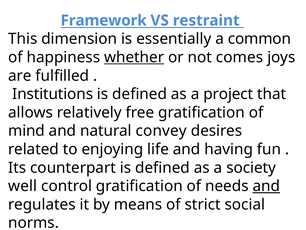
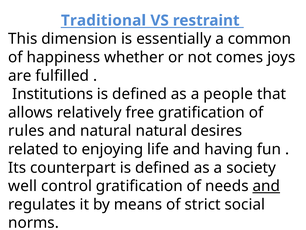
Framework: Framework -> Traditional
whether underline: present -> none
project: project -> people
mind: mind -> rules
natural convey: convey -> natural
